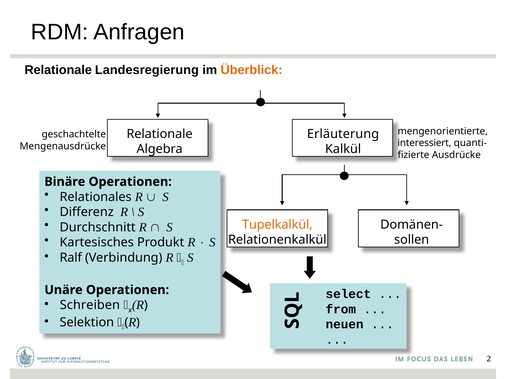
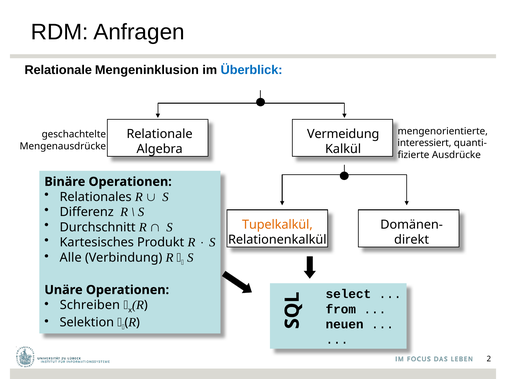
Landesregierung: Landesregierung -> Mengeninklusion
Überblick colour: orange -> blue
Erläuterung: Erläuterung -> Vermeidung
sollen: sollen -> direkt
Ralf: Ralf -> Alle
